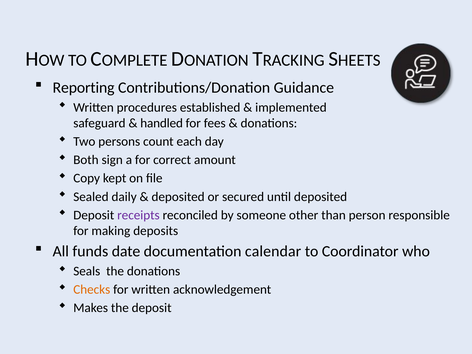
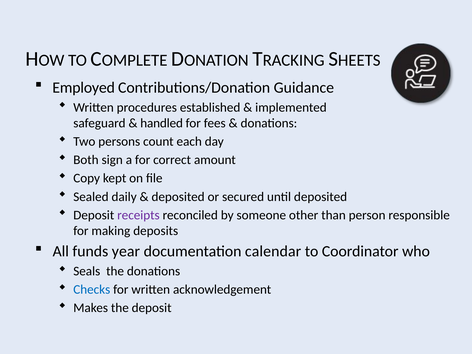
Reporting: Reporting -> Employed
date: date -> year
Checks colour: orange -> blue
